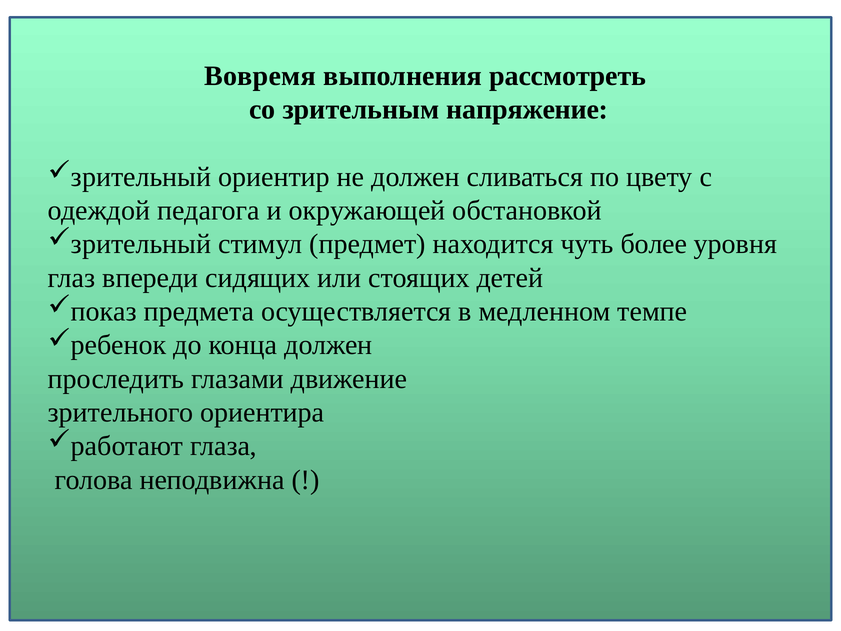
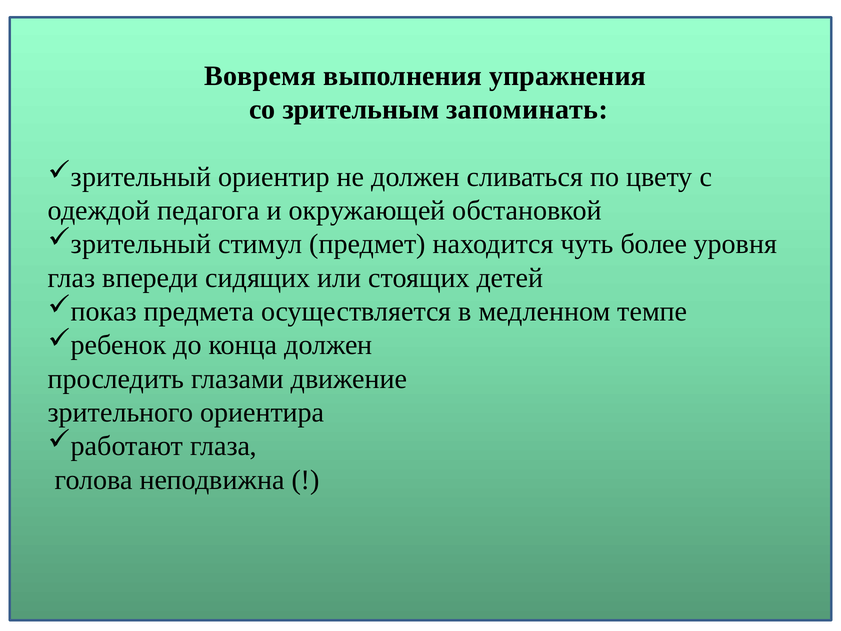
рассмотреть: рассмотреть -> упражнения
напряжение: напряжение -> запоминать
